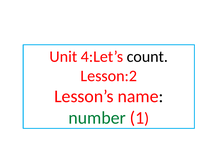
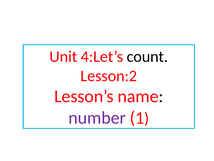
number colour: green -> purple
